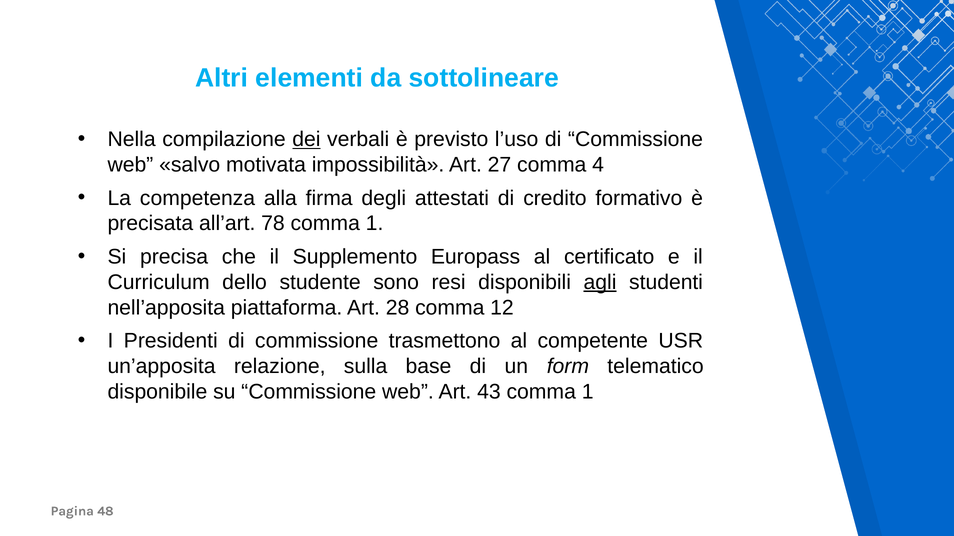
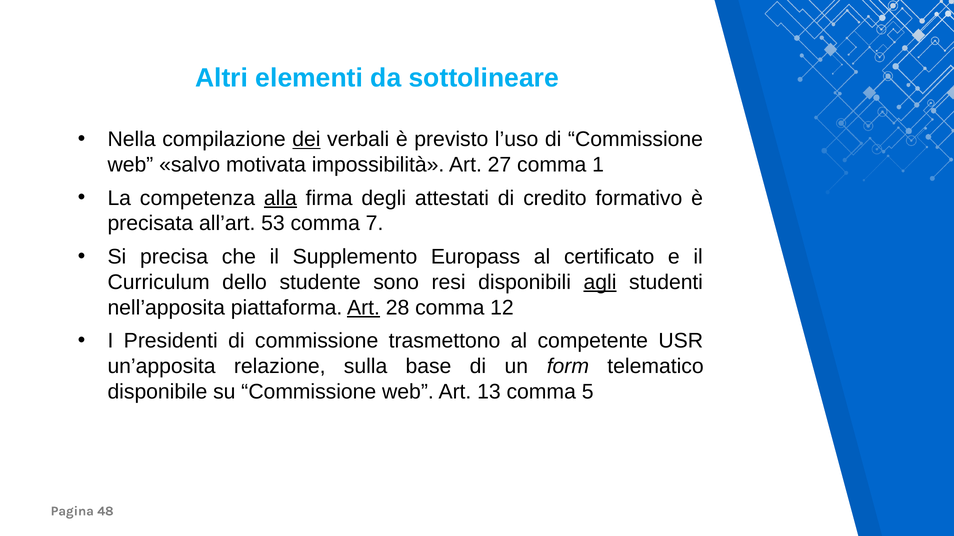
4: 4 -> 1
alla underline: none -> present
78: 78 -> 53
1 at (375, 224): 1 -> 7
Art at (364, 308) underline: none -> present
43: 43 -> 13
1 at (588, 392): 1 -> 5
